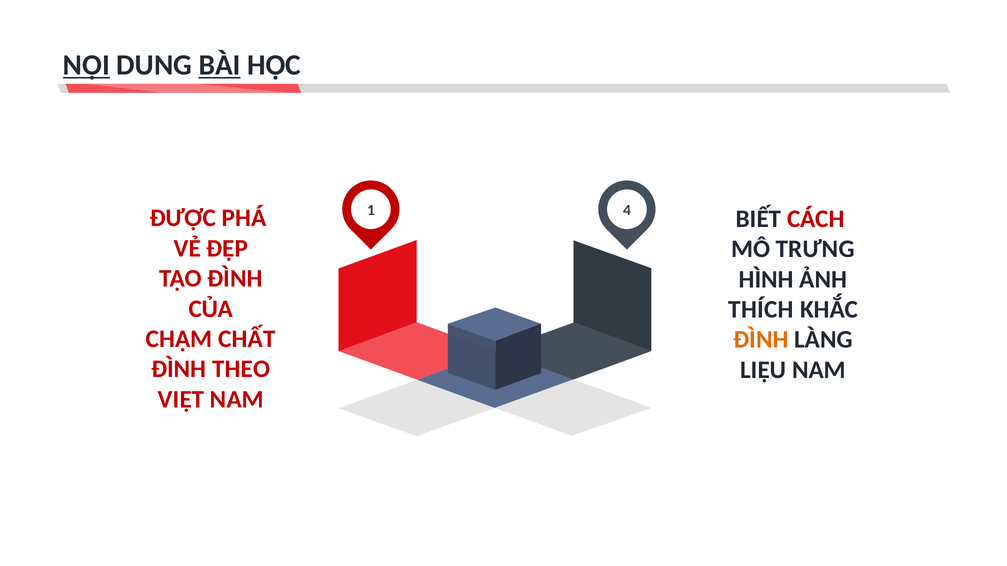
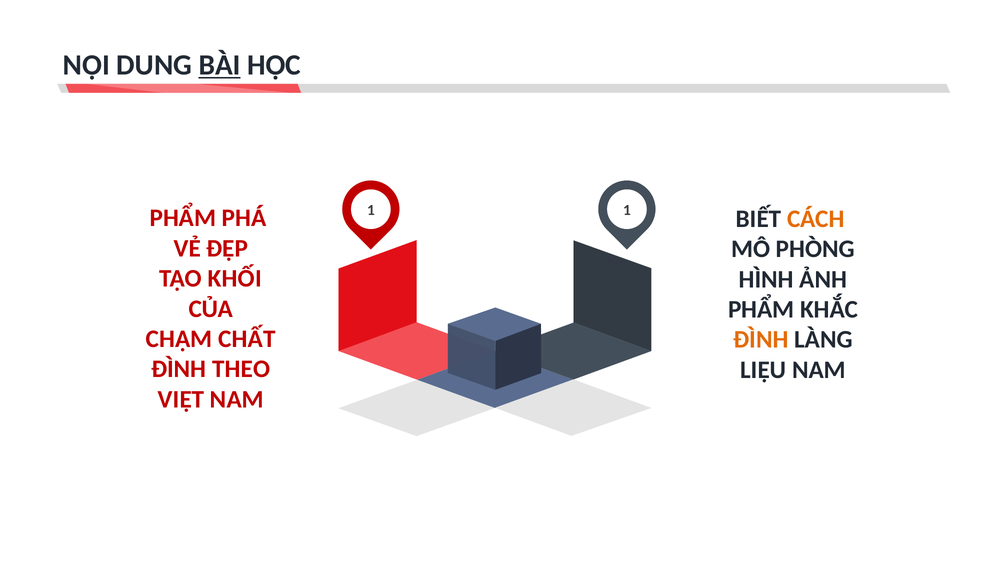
NỘI underline: present -> none
1 4: 4 -> 1
ĐƯỢC at (183, 218): ĐƯỢC -> PHẨM
CÁCH colour: red -> orange
TRƯNG: TRƯNG -> PHÒNG
TẠO ĐÌNH: ĐÌNH -> KHỐI
THÍCH at (761, 310): THÍCH -> PHẨM
